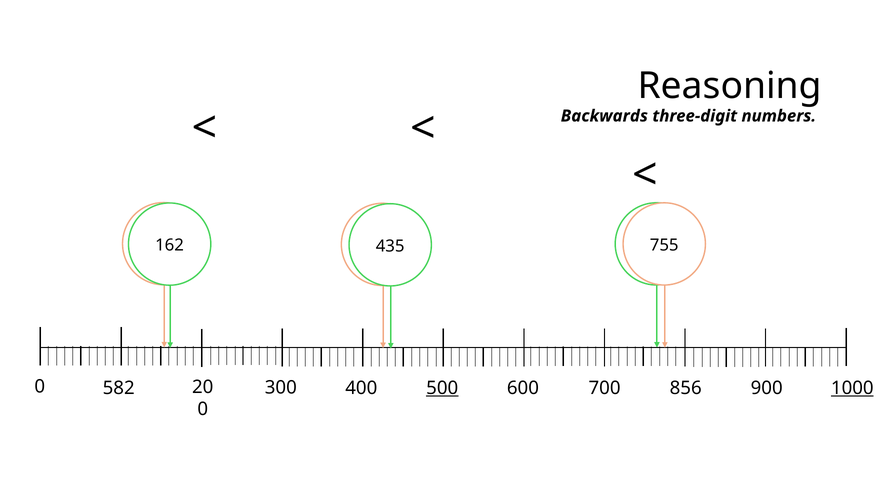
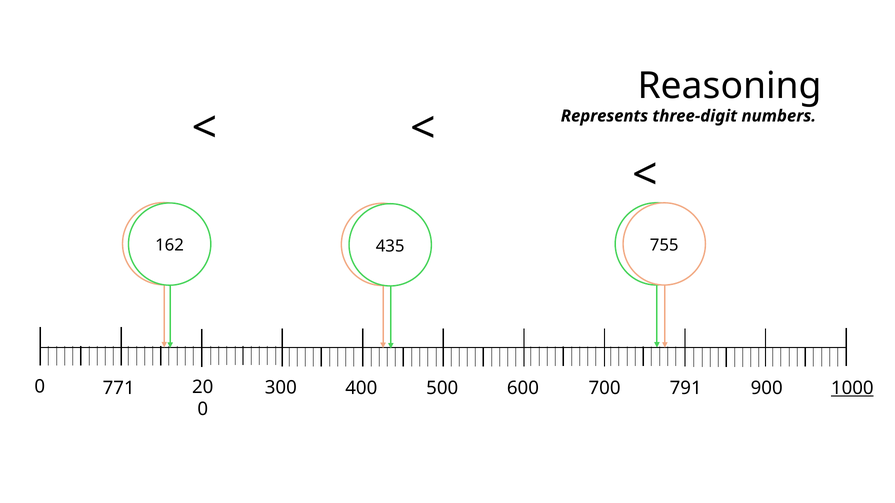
Backwards: Backwards -> Represents
582: 582 -> 771
500 underline: present -> none
856: 856 -> 791
